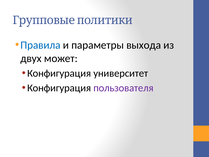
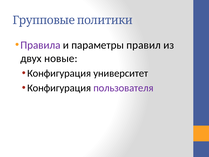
Правила colour: blue -> purple
выхода: выхода -> правил
может: может -> новые
